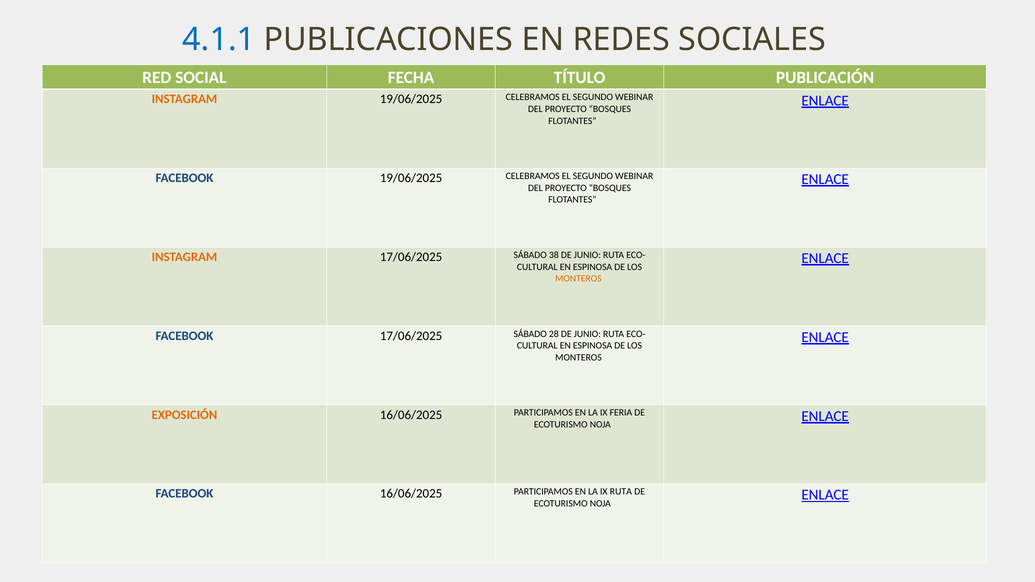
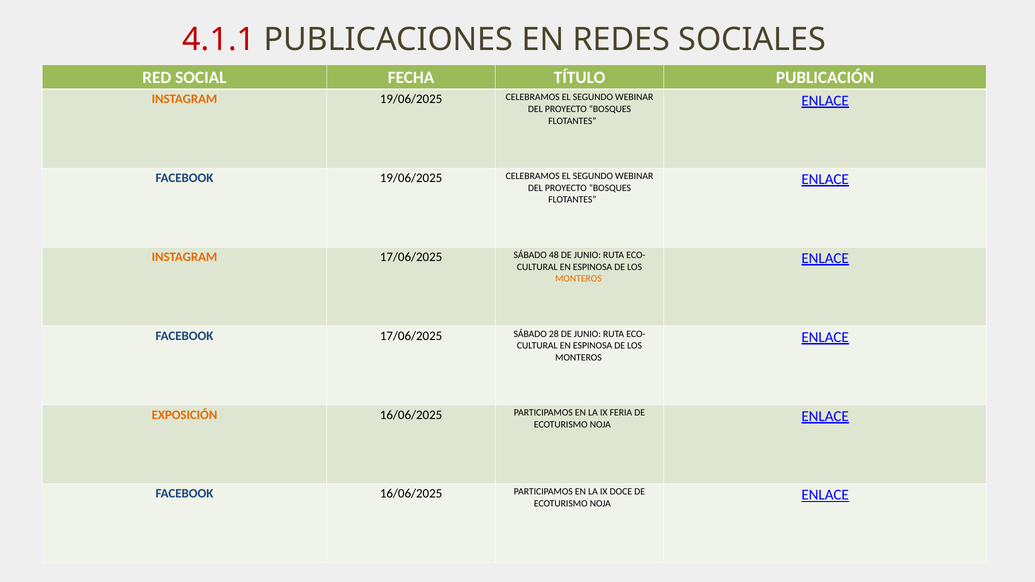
4.1.1 colour: blue -> red
38: 38 -> 48
IX RUTA: RUTA -> DOCE
